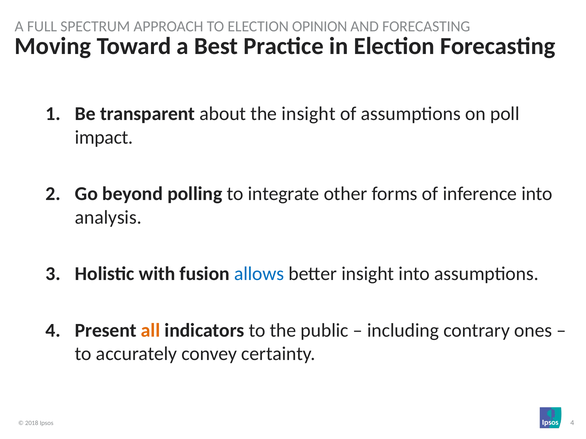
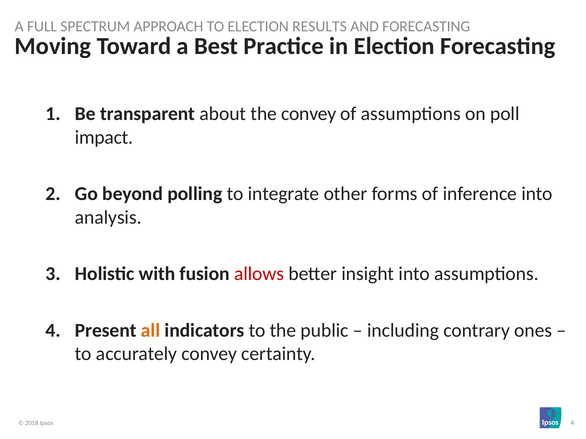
OPINION: OPINION -> RESULTS
the insight: insight -> convey
allows colour: blue -> red
